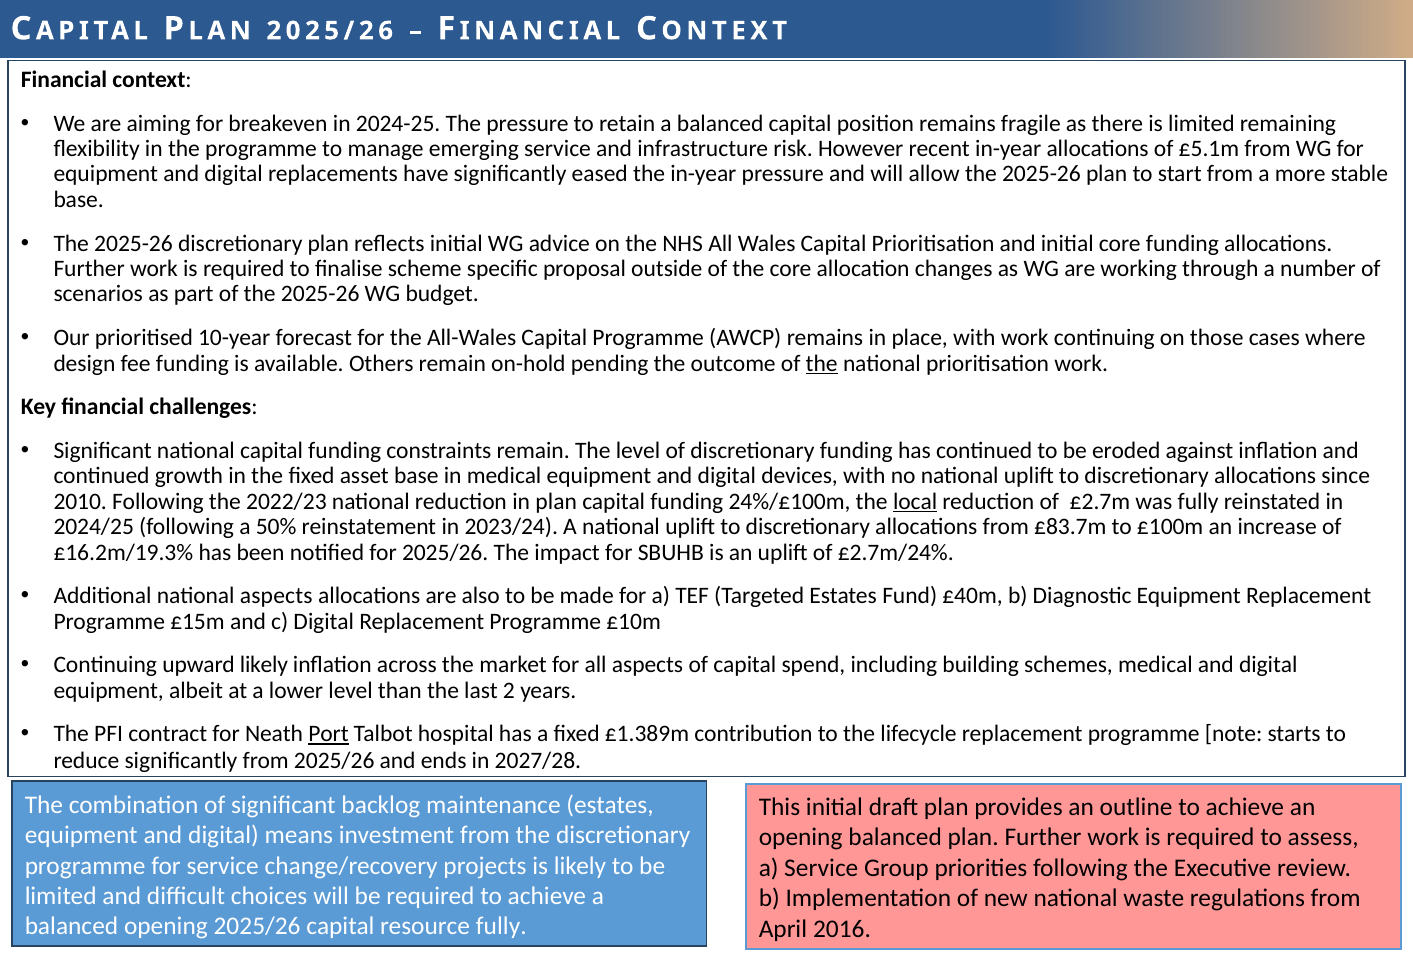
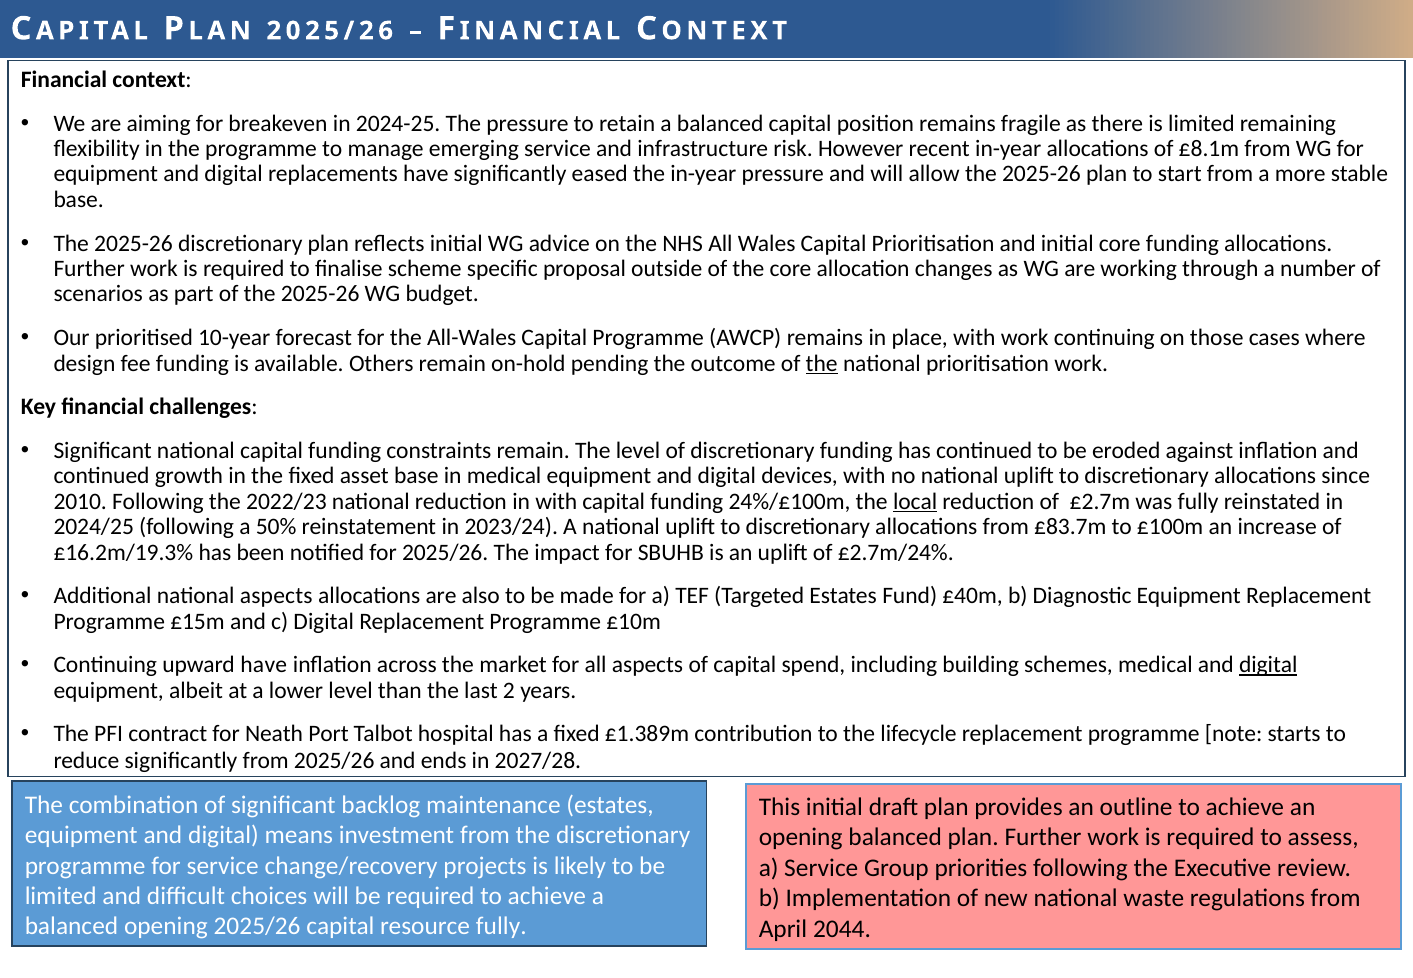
£5.1m: £5.1m -> £8.1m
in plan: plan -> with
upward likely: likely -> have
digital at (1268, 665) underline: none -> present
Port underline: present -> none
2016: 2016 -> 2044
